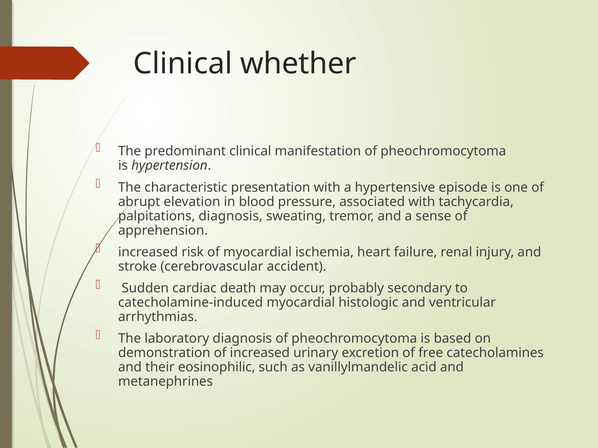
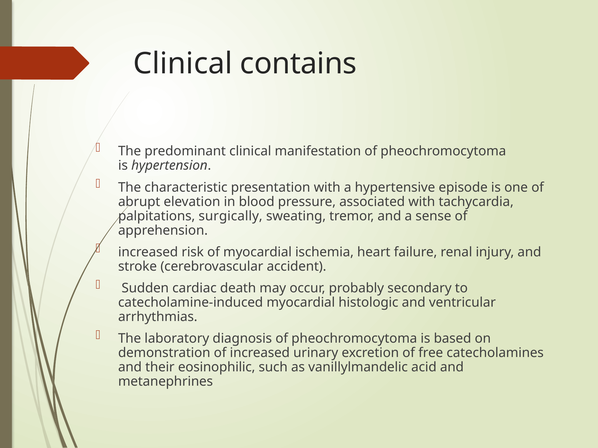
whether: whether -> contains
palpitations diagnosis: diagnosis -> surgically
